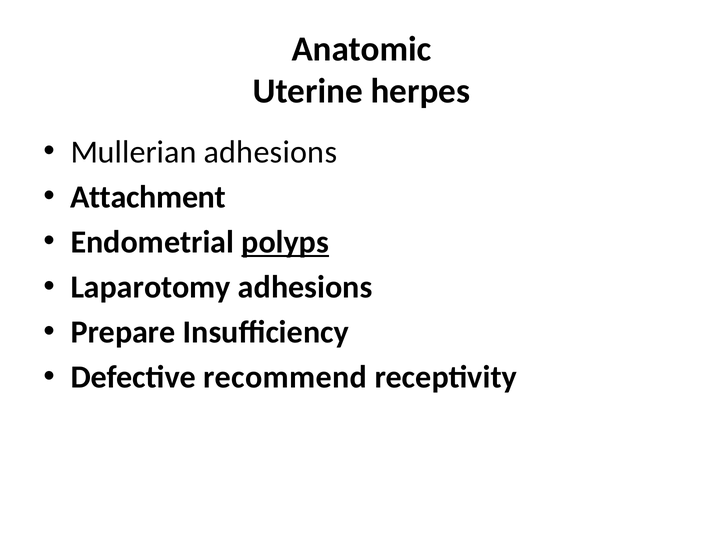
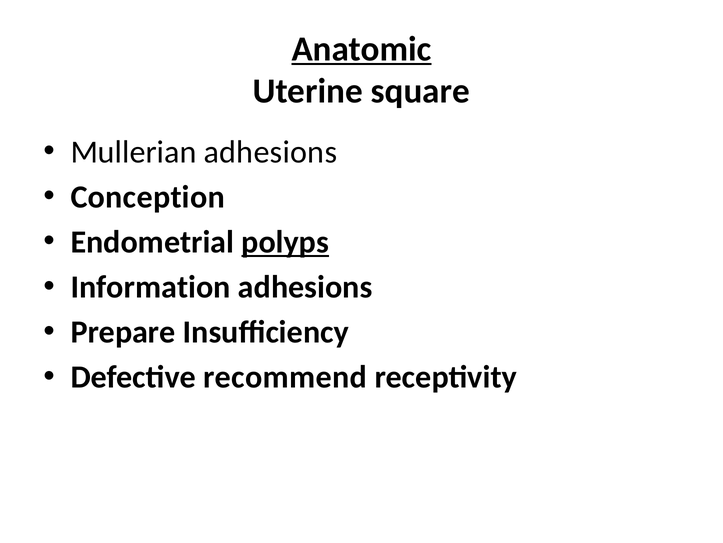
Anatomic underline: none -> present
herpes: herpes -> square
Attachment: Attachment -> Conception
Laparotomy: Laparotomy -> Information
